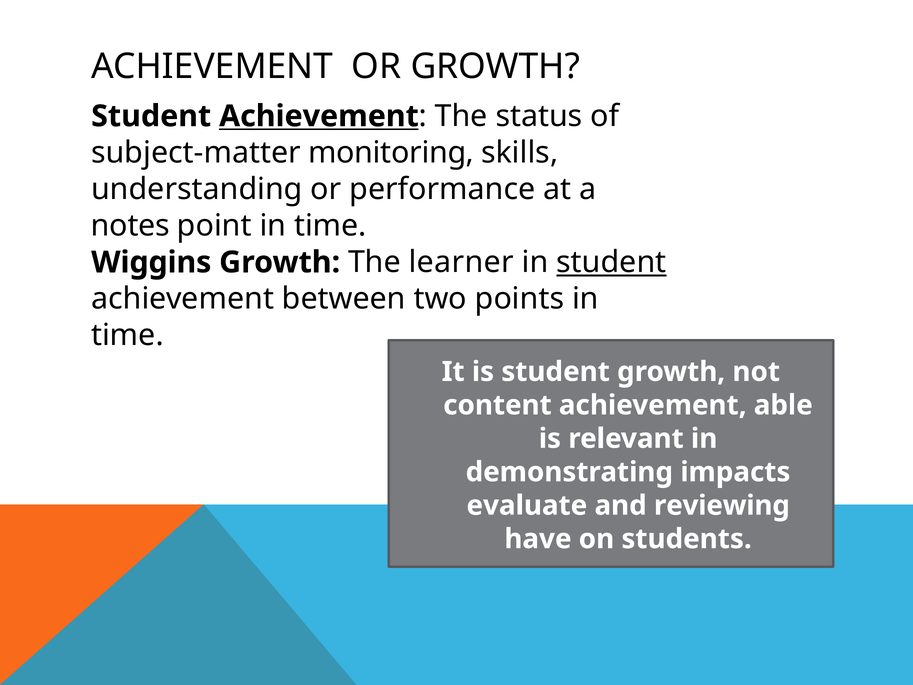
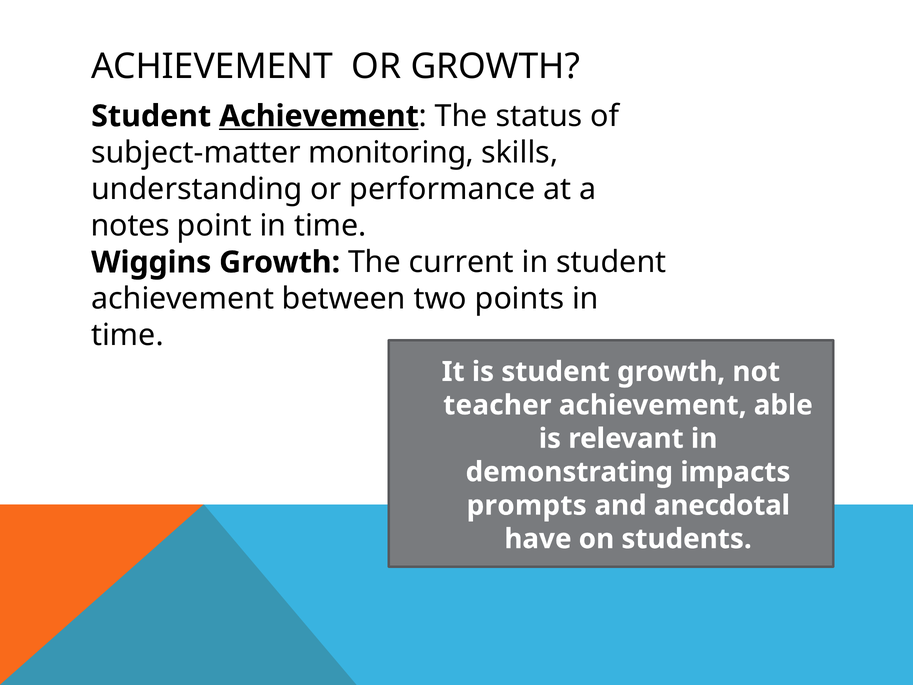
learner: learner -> current
student at (611, 262) underline: present -> none
content: content -> teacher
evaluate: evaluate -> prompts
reviewing: reviewing -> anecdotal
